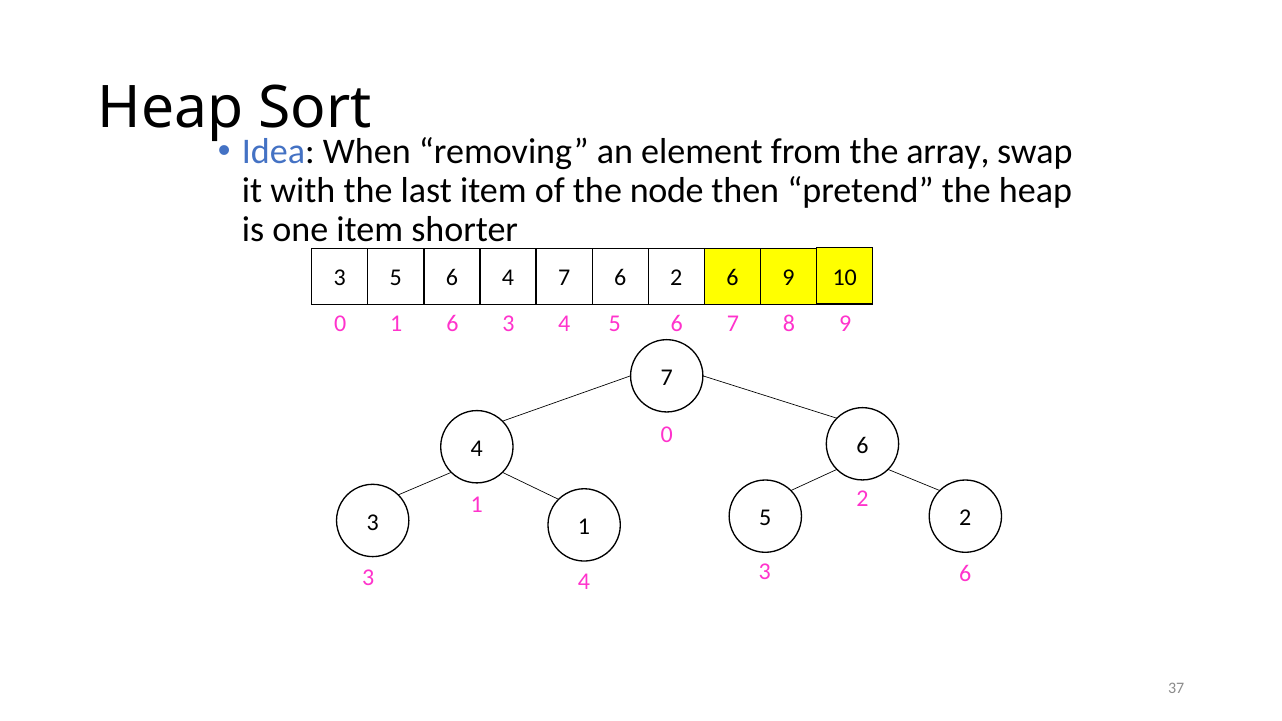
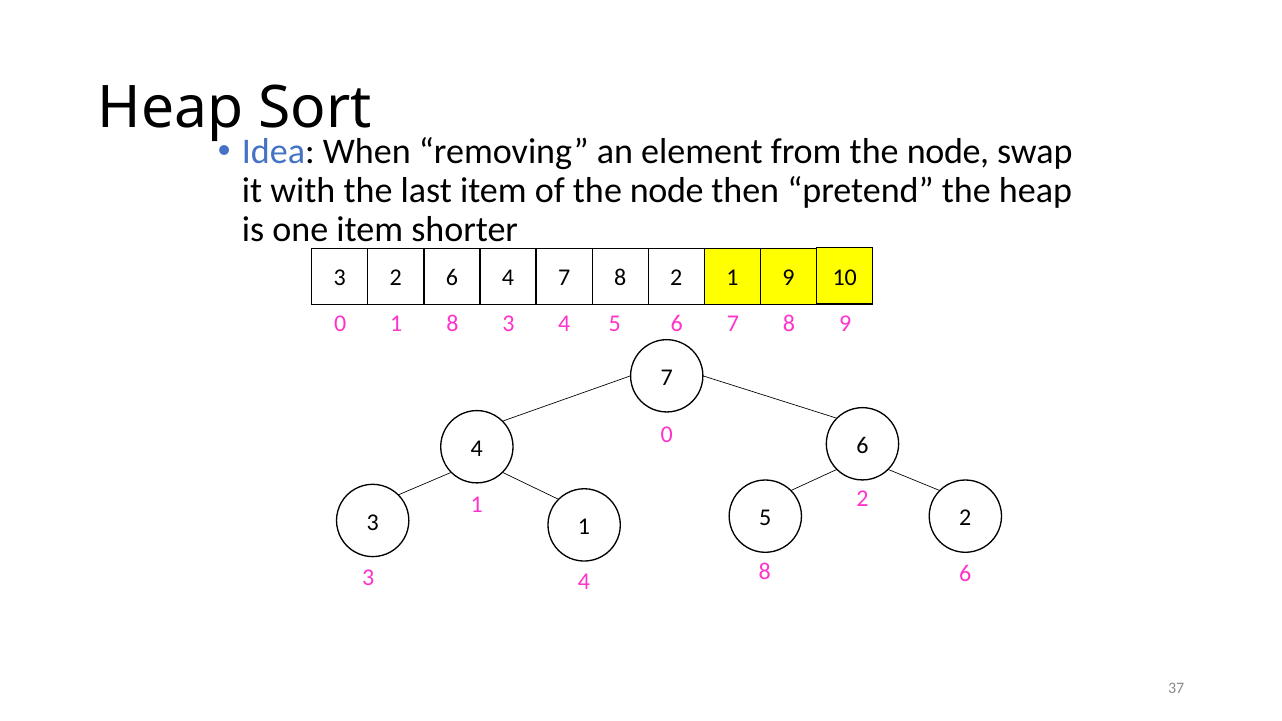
from the array: array -> node
3 5: 5 -> 2
4 7 6: 6 -> 8
2 6: 6 -> 1
1 6: 6 -> 8
3 3: 3 -> 8
